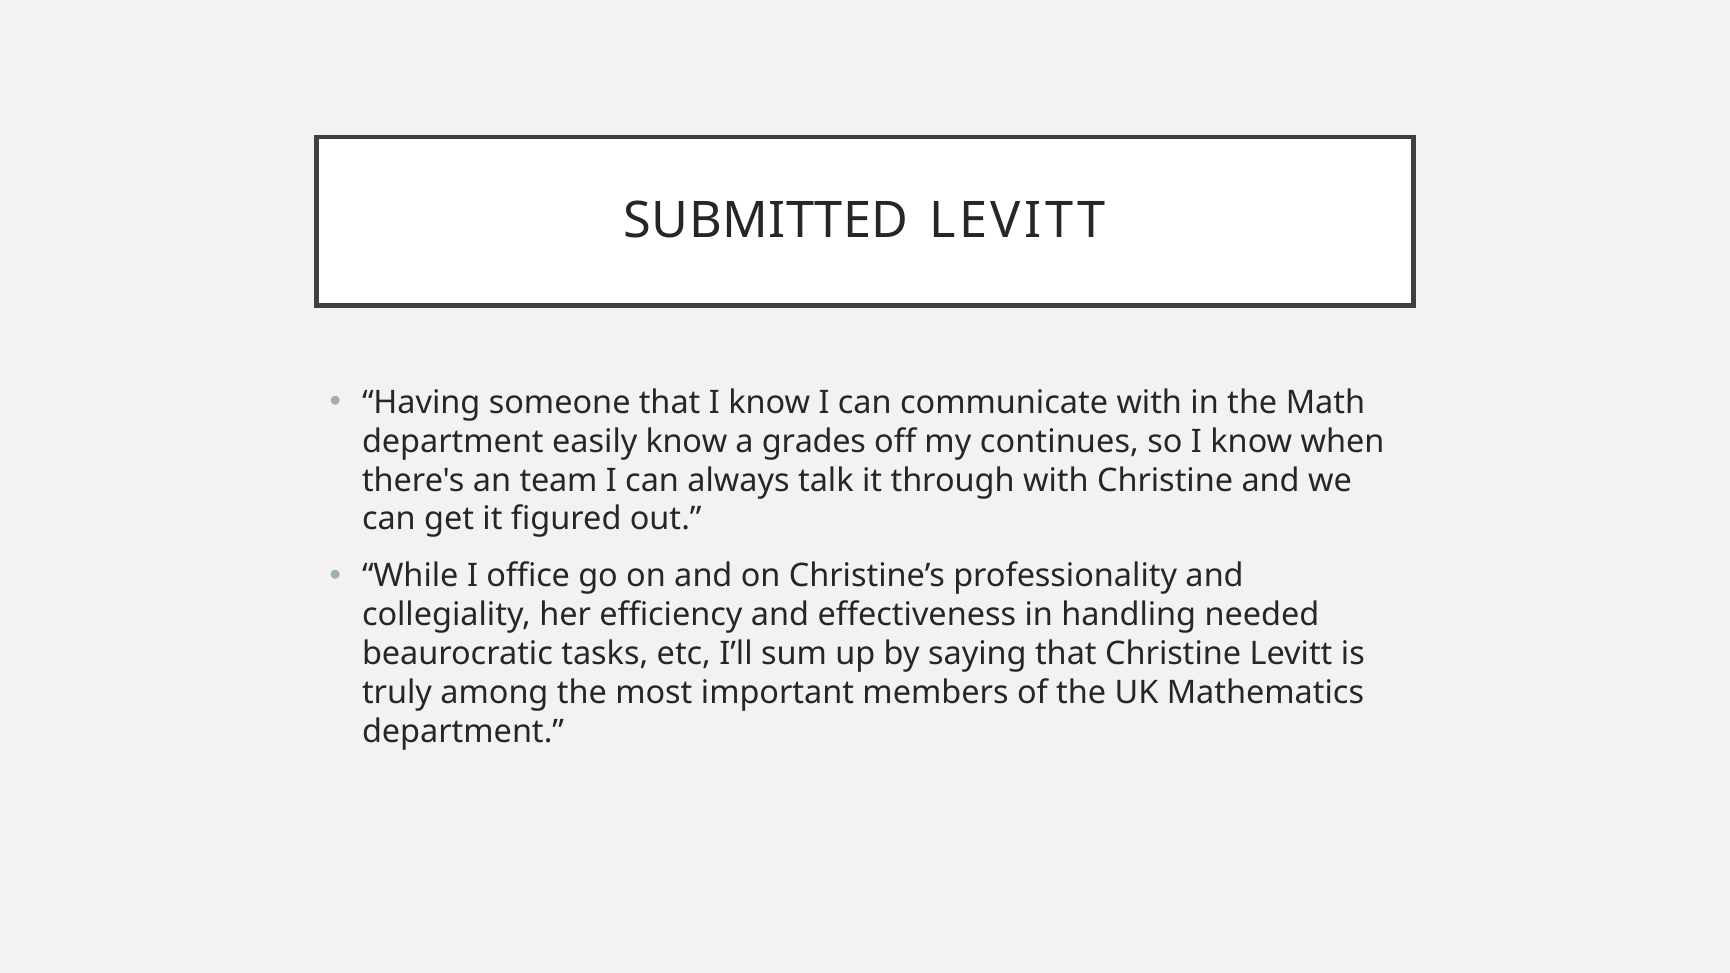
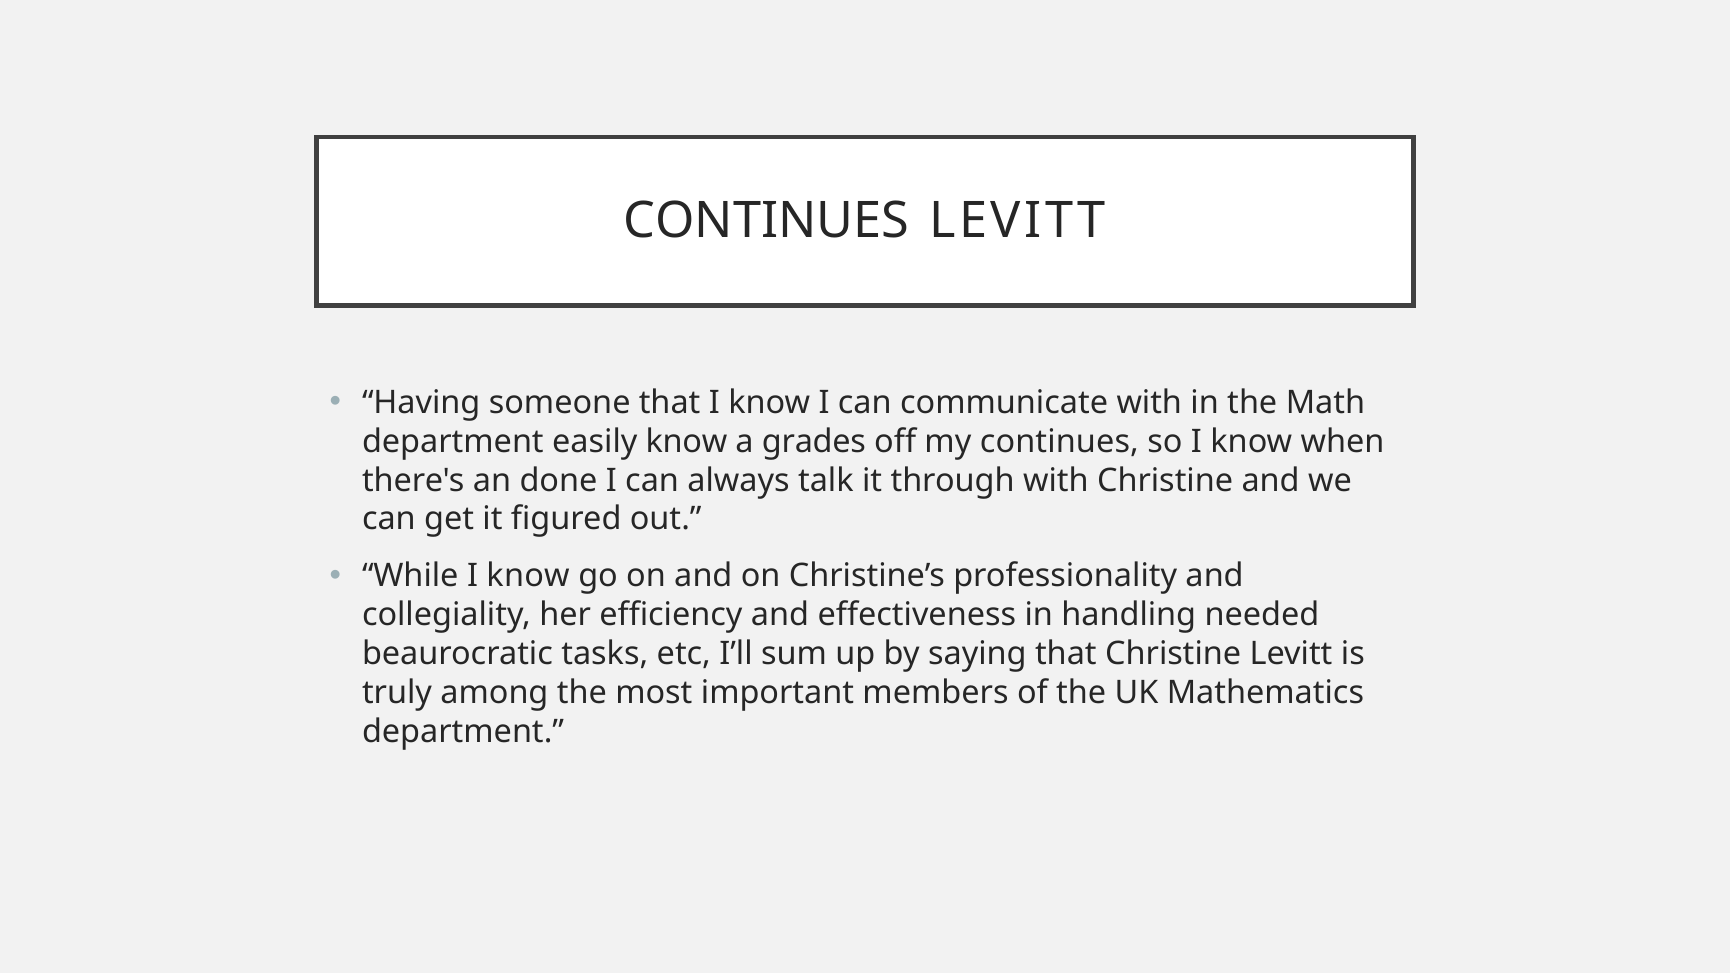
SUBMITTED at (766, 221): SUBMITTED -> CONTINUES
team: team -> done
While I office: office -> know
